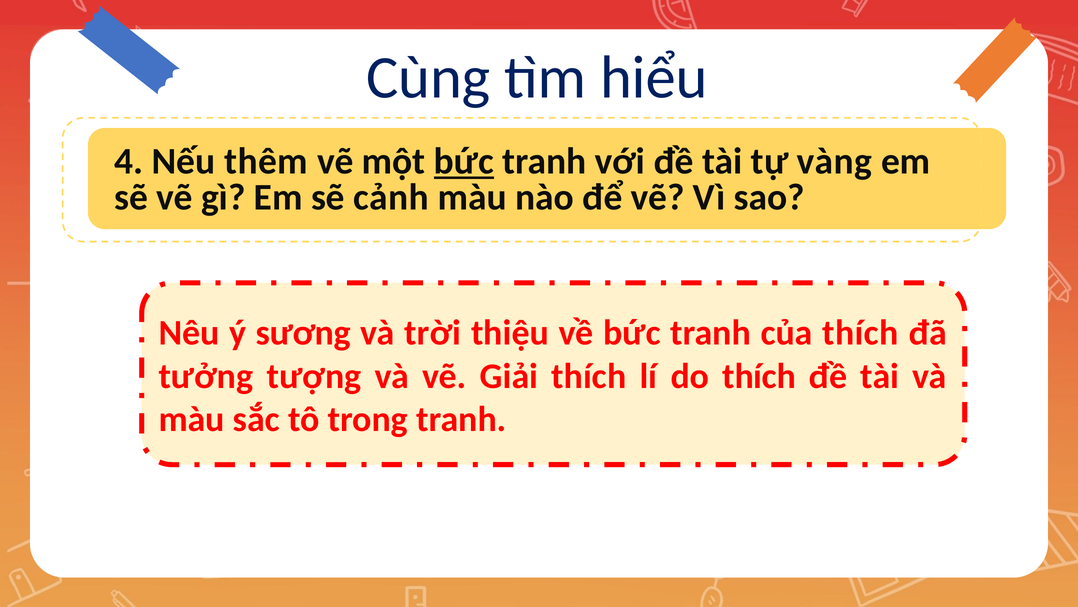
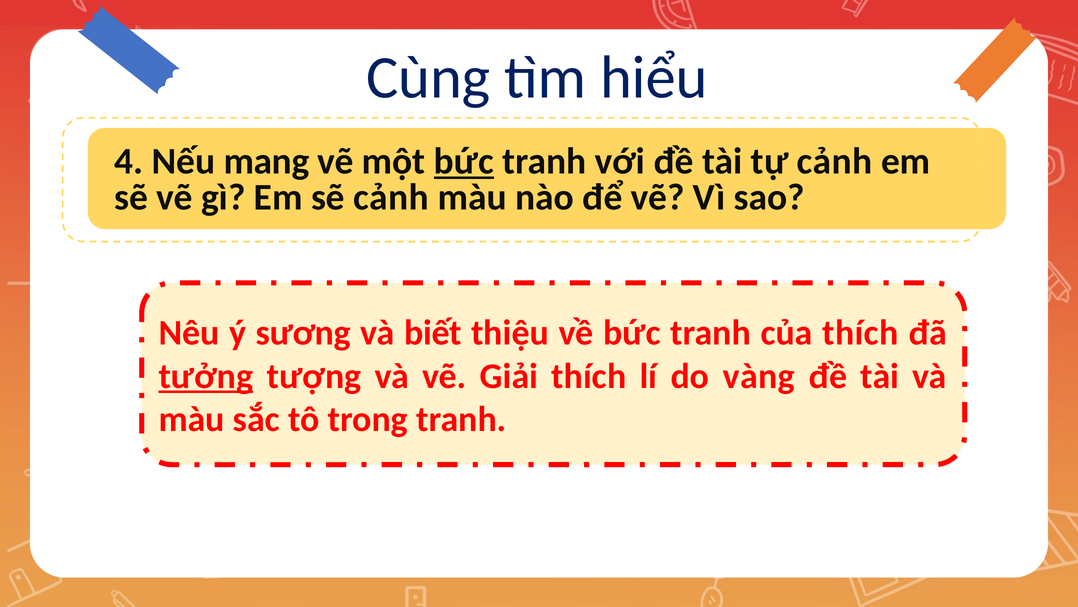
thêm: thêm -> mang
tự vàng: vàng -> cảnh
trời: trời -> biết
tưởng underline: none -> present
do thích: thích -> vàng
